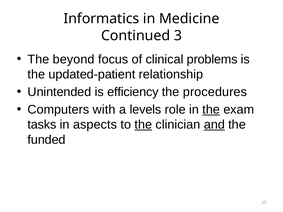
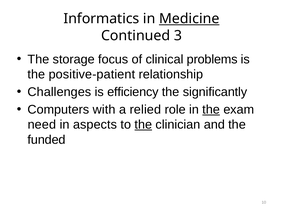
Medicine underline: none -> present
beyond: beyond -> storage
updated-patient: updated-patient -> positive-patient
Unintended: Unintended -> Challenges
procedures: procedures -> significantly
levels: levels -> relied
tasks: tasks -> need
and underline: present -> none
